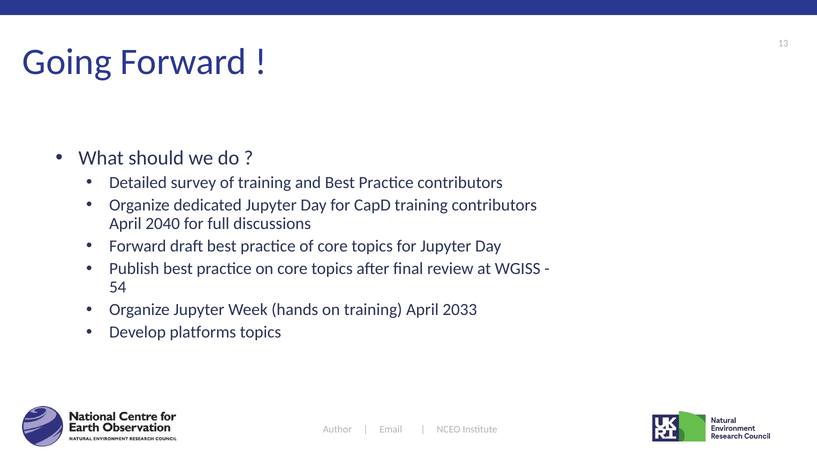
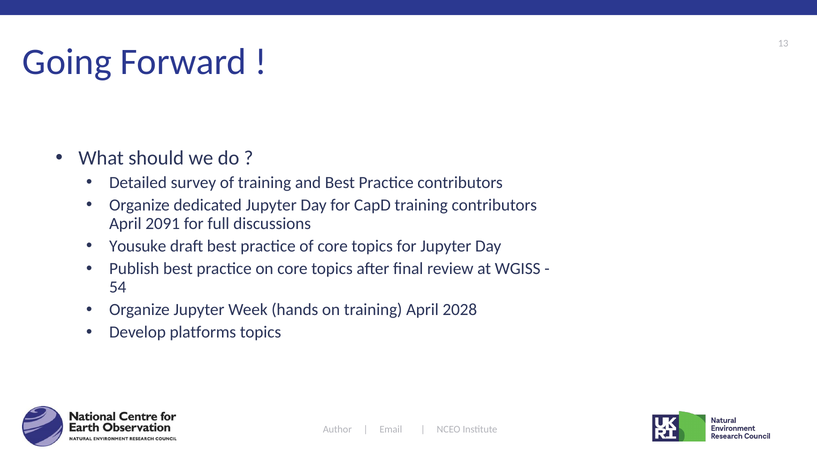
2040: 2040 -> 2091
Forward at (138, 246): Forward -> Yousuke
2033: 2033 -> 2028
